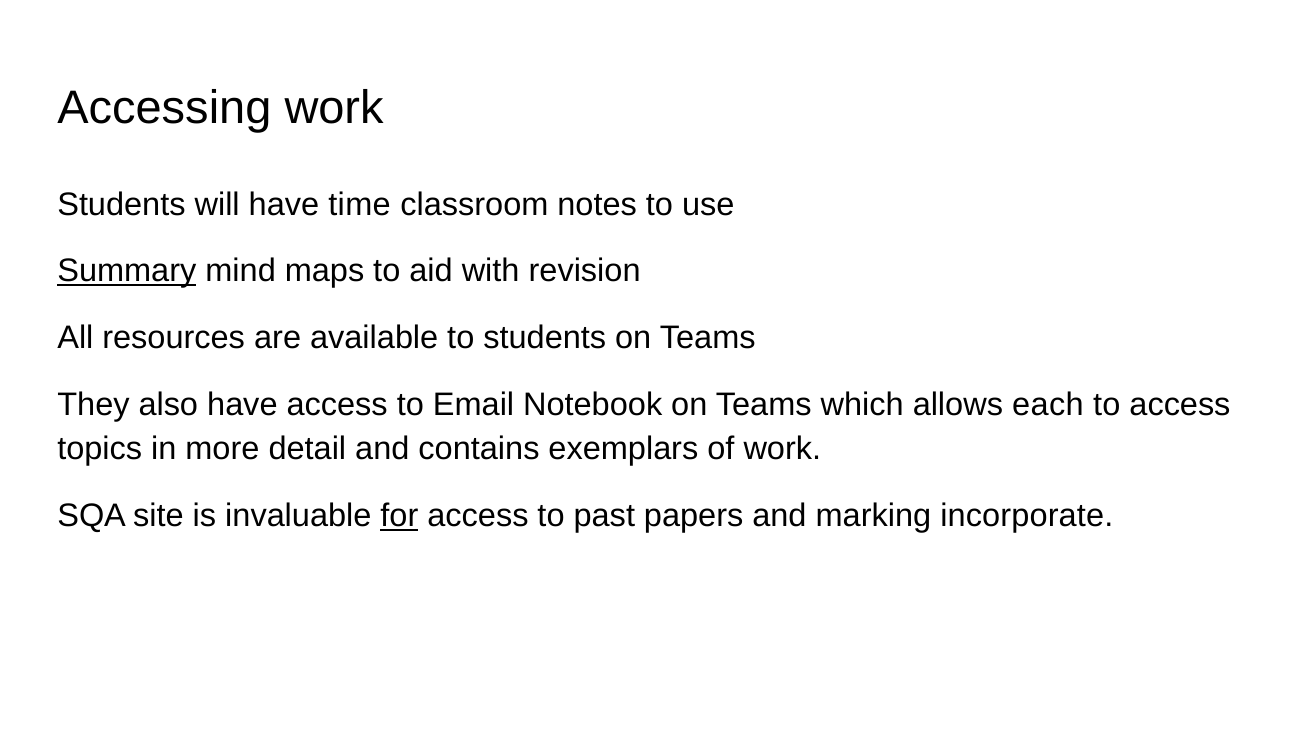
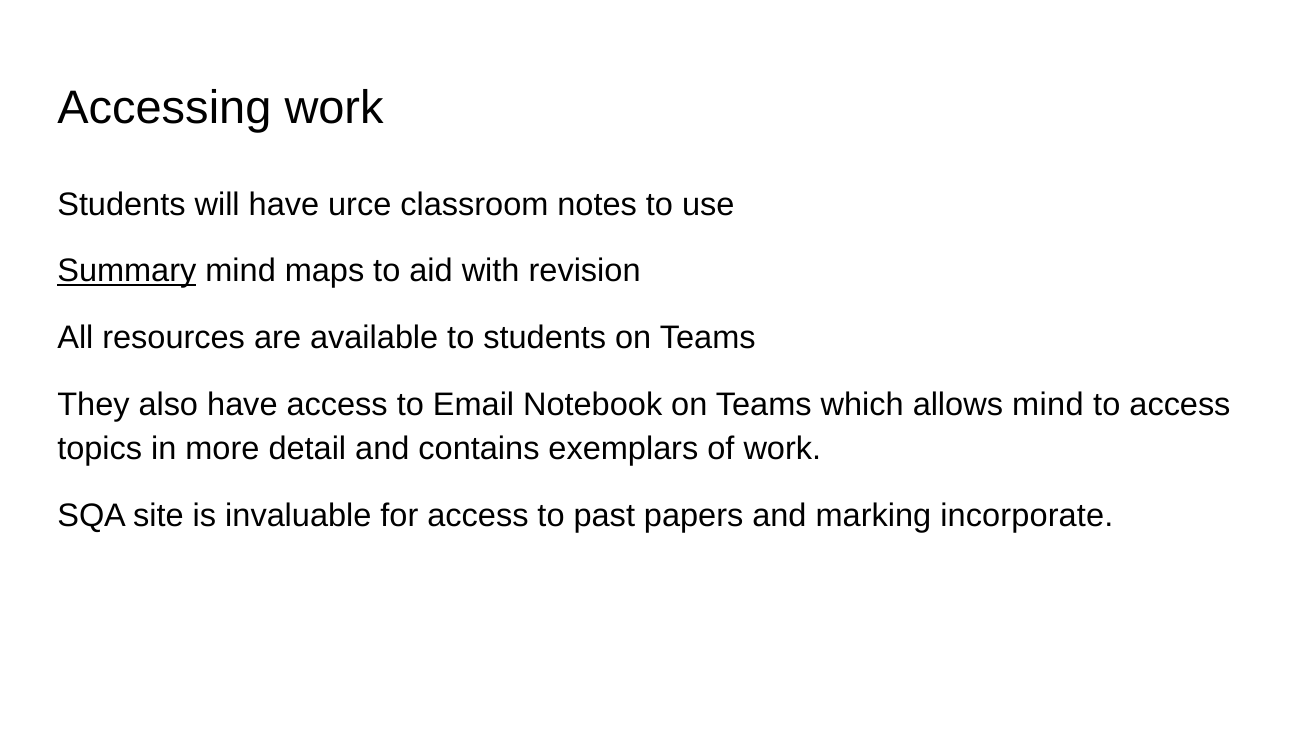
time: time -> urce
allows each: each -> mind
for underline: present -> none
